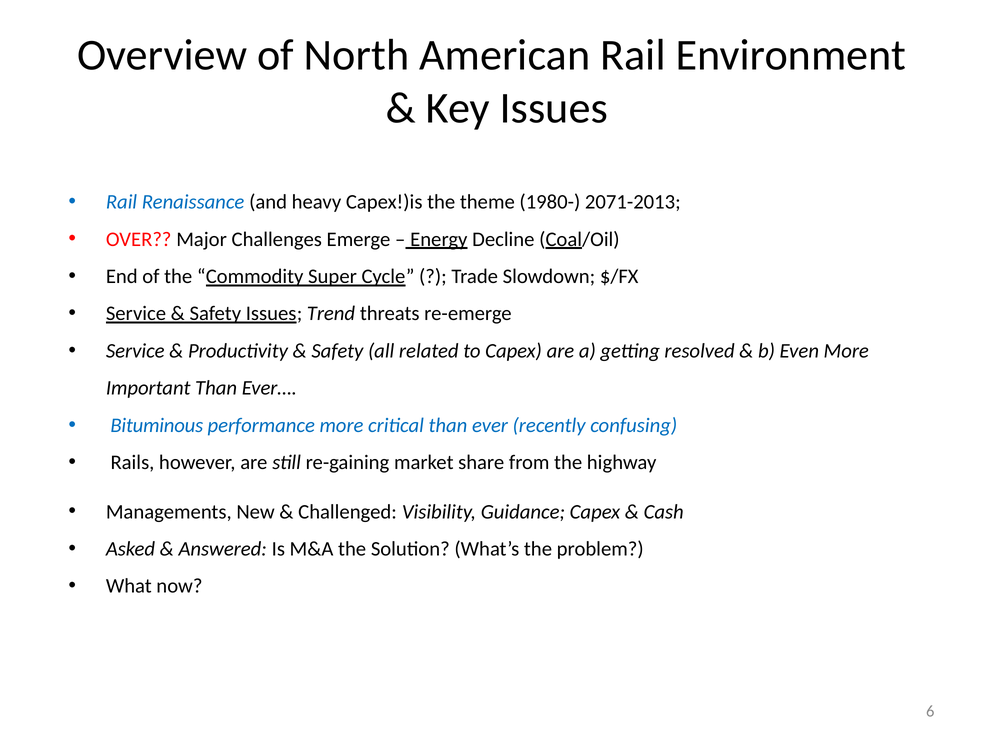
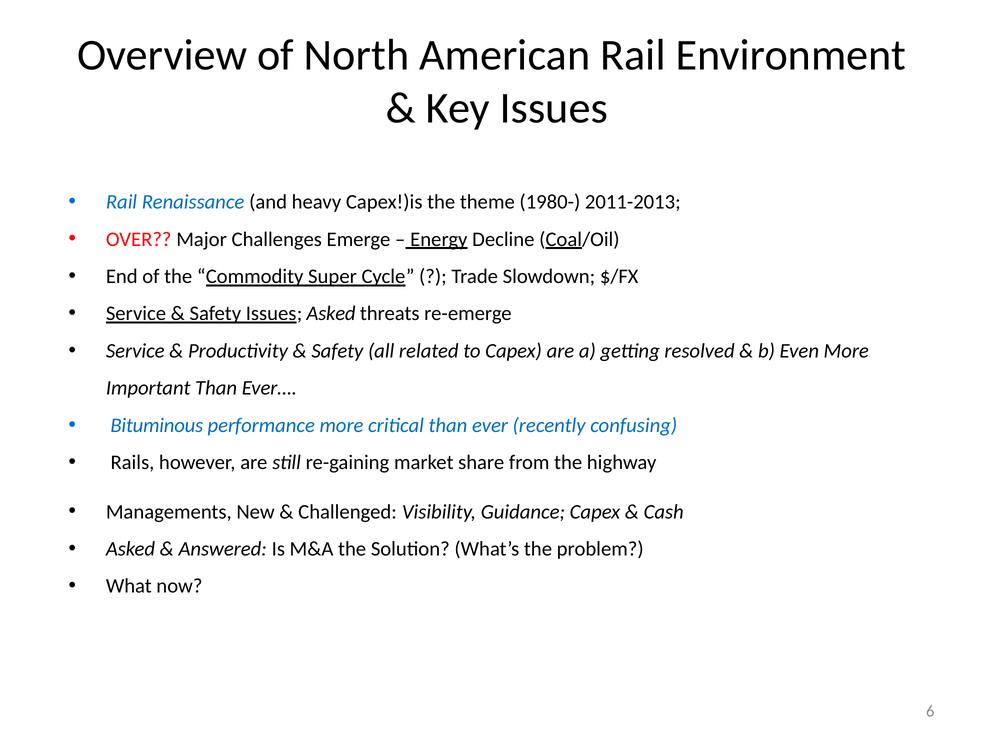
2071-2013: 2071-2013 -> 2011-2013
Issues Trend: Trend -> Asked
